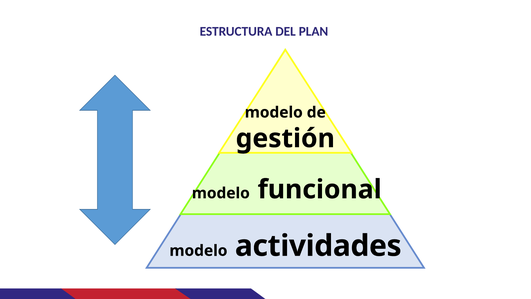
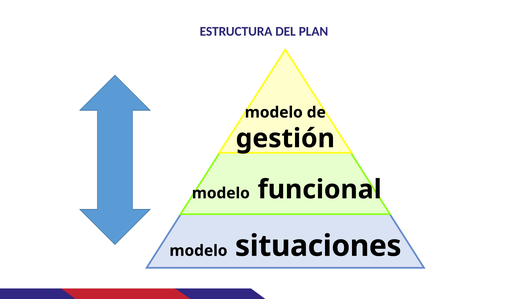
actividades: actividades -> situaciones
